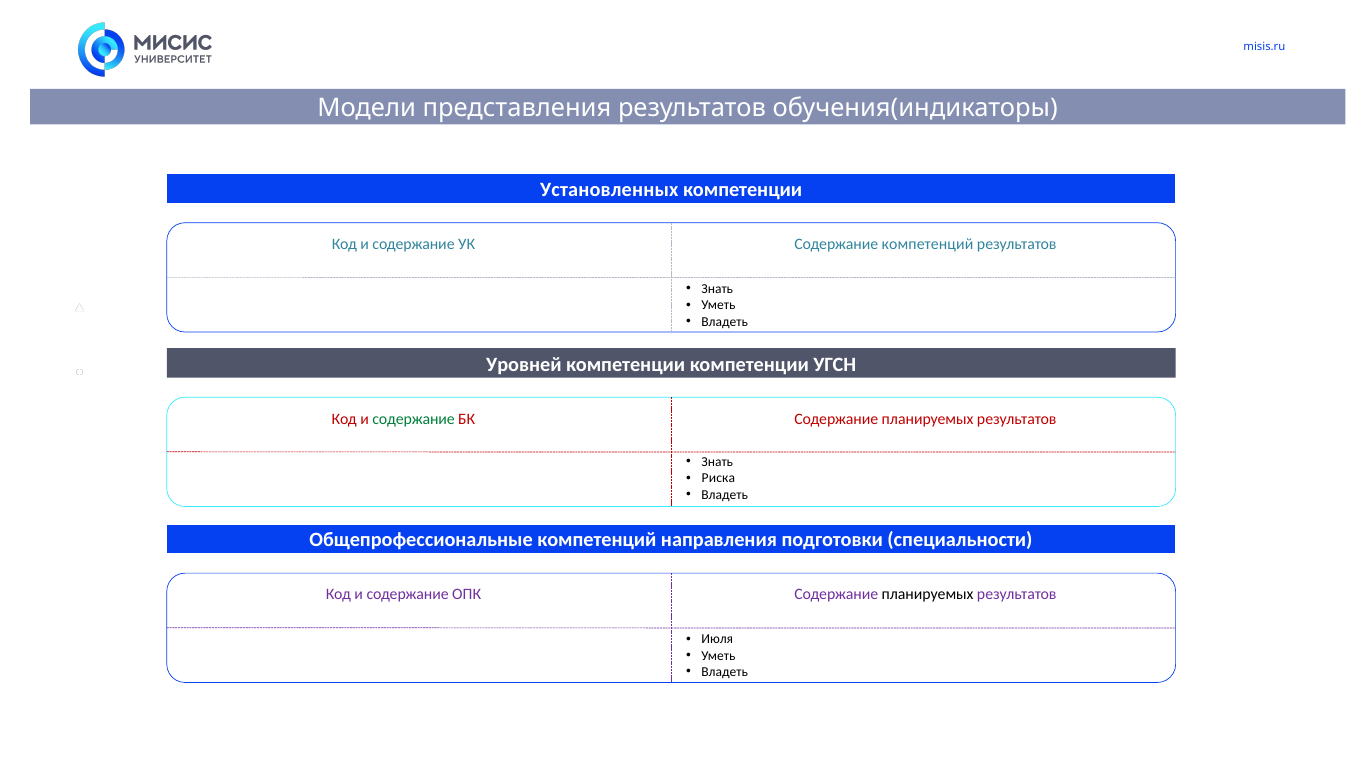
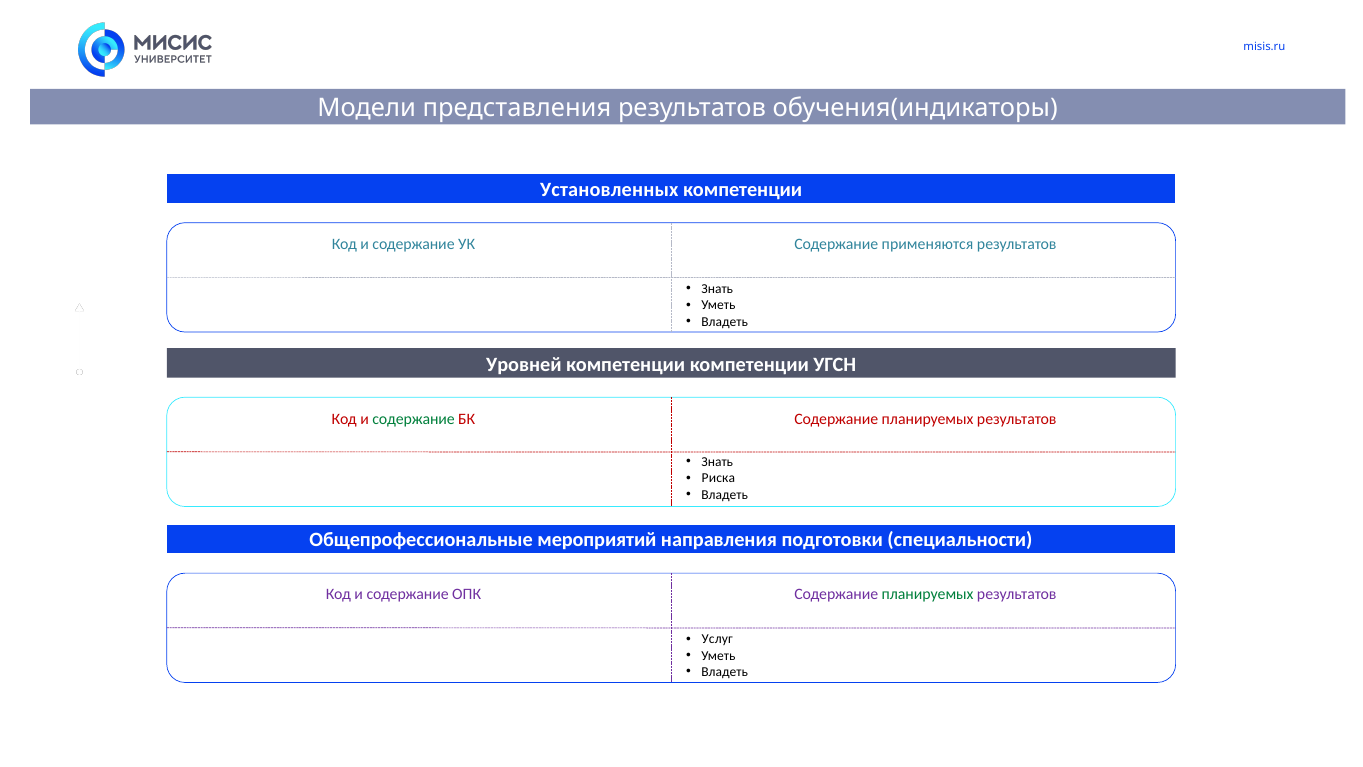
Содержание компетенций: компетенций -> применяются
Общепрофессиональные компетенций: компетенций -> мероприятий
планируемых at (928, 595) colour: black -> green
Июля: Июля -> Услуг
